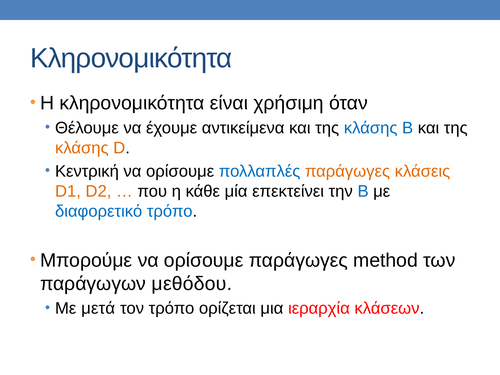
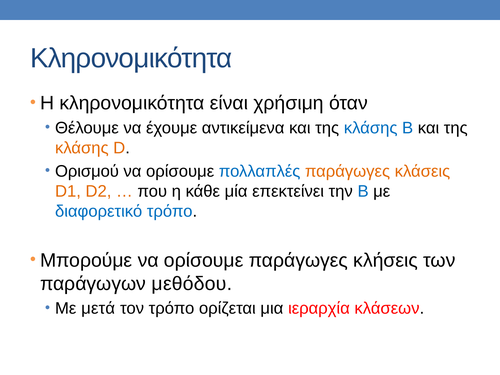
Κεντρική: Κεντρική -> Ορισμού
method: method -> κλήσεις
